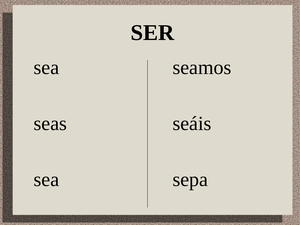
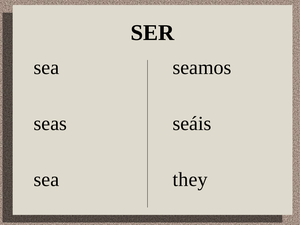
sepa: sepa -> they
